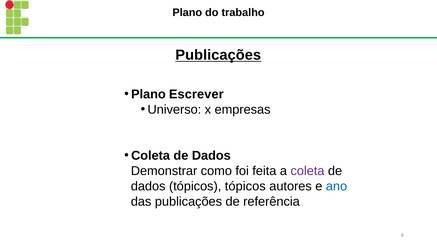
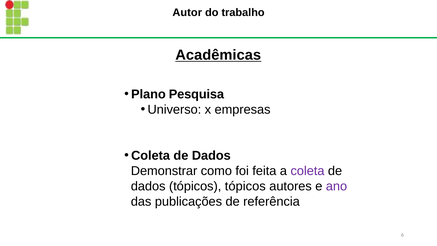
Plano at (187, 13): Plano -> Autor
Publicações at (218, 55): Publicações -> Acadêmicas
Escrever: Escrever -> Pesquisa
ano colour: blue -> purple
